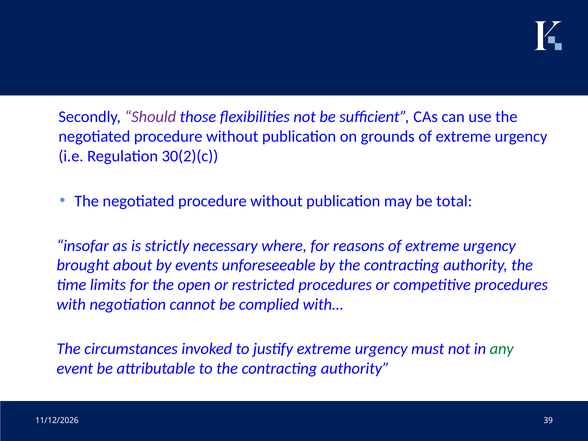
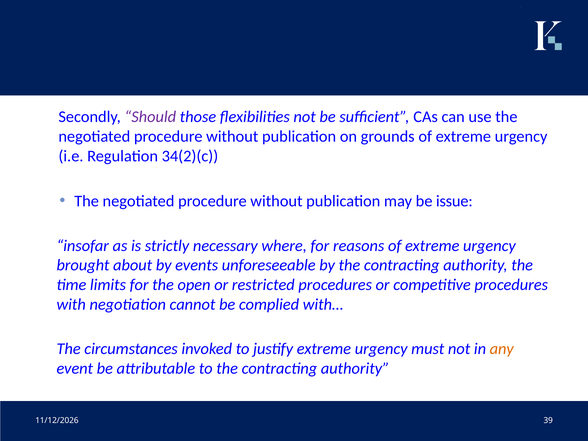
30(2)(c: 30(2)(c -> 34(2)(c
total: total -> issue
any colour: green -> orange
